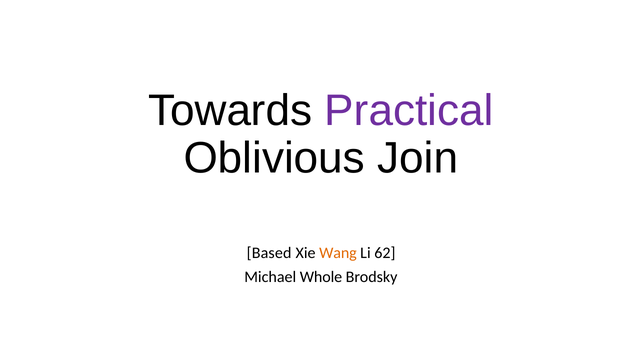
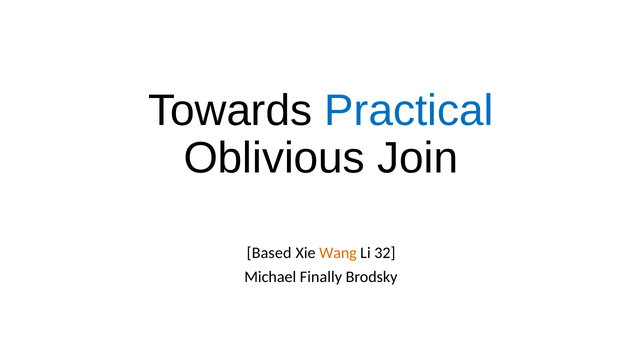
Practical colour: purple -> blue
62: 62 -> 32
Whole: Whole -> Finally
